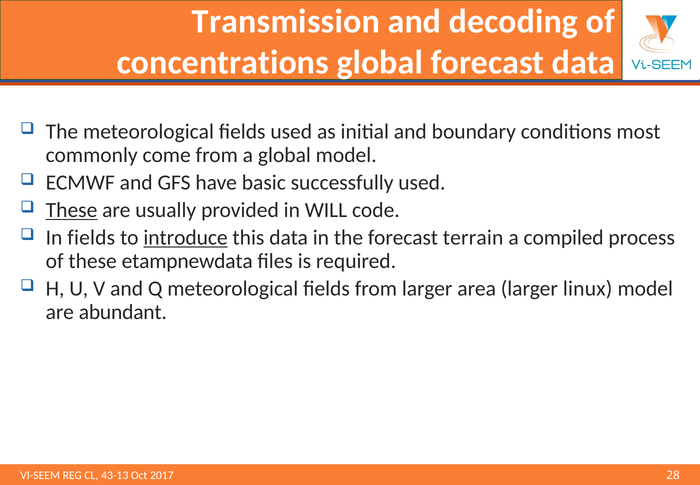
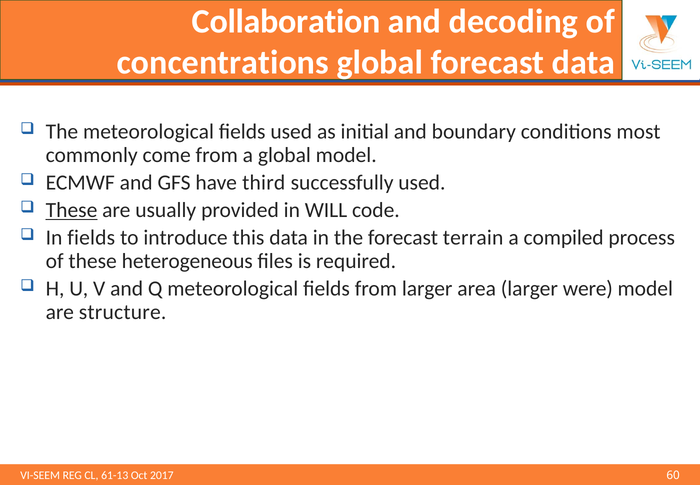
Transmission: Transmission -> Collaboration
basic: basic -> third
introduce underline: present -> none
etampnewdata: etampnewdata -> heterogeneous
linux: linux -> were
abundant: abundant -> structure
43-13: 43-13 -> 61-13
28: 28 -> 60
